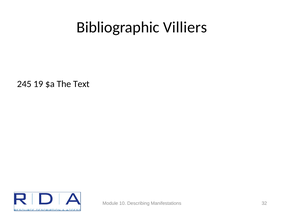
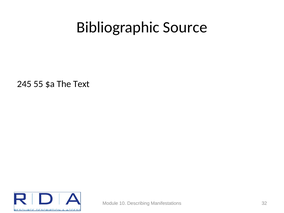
Villiers: Villiers -> Source
19: 19 -> 55
